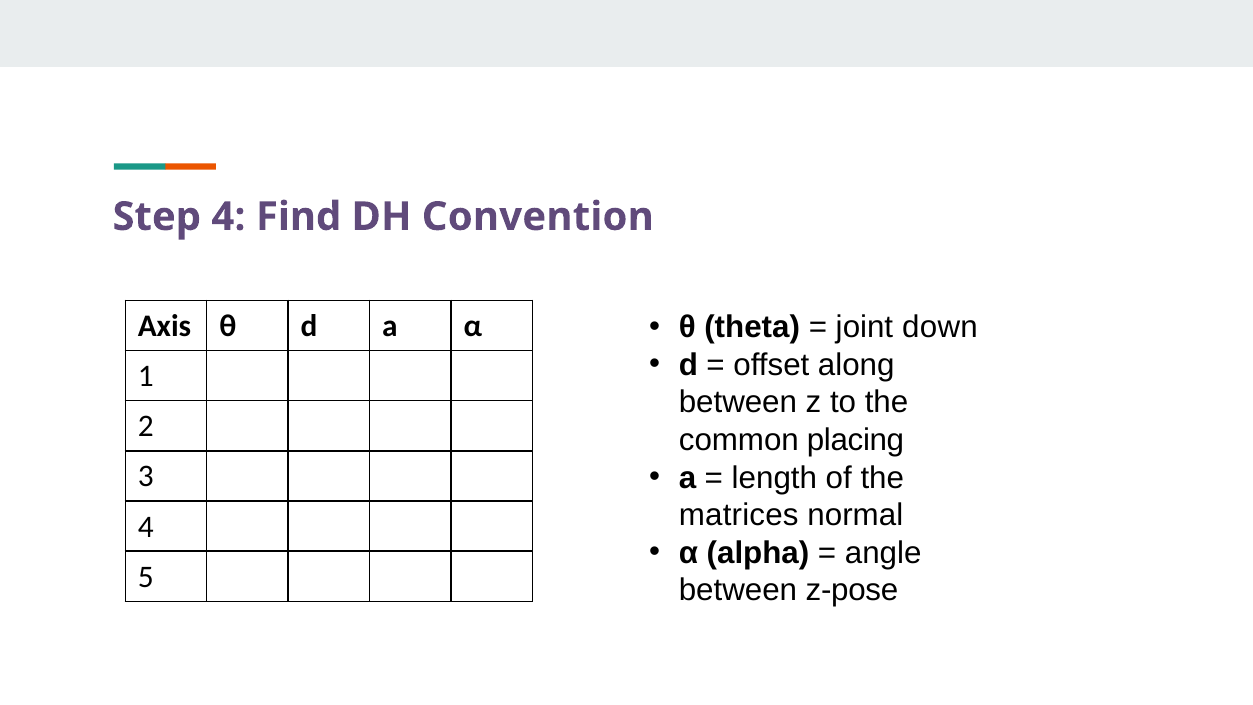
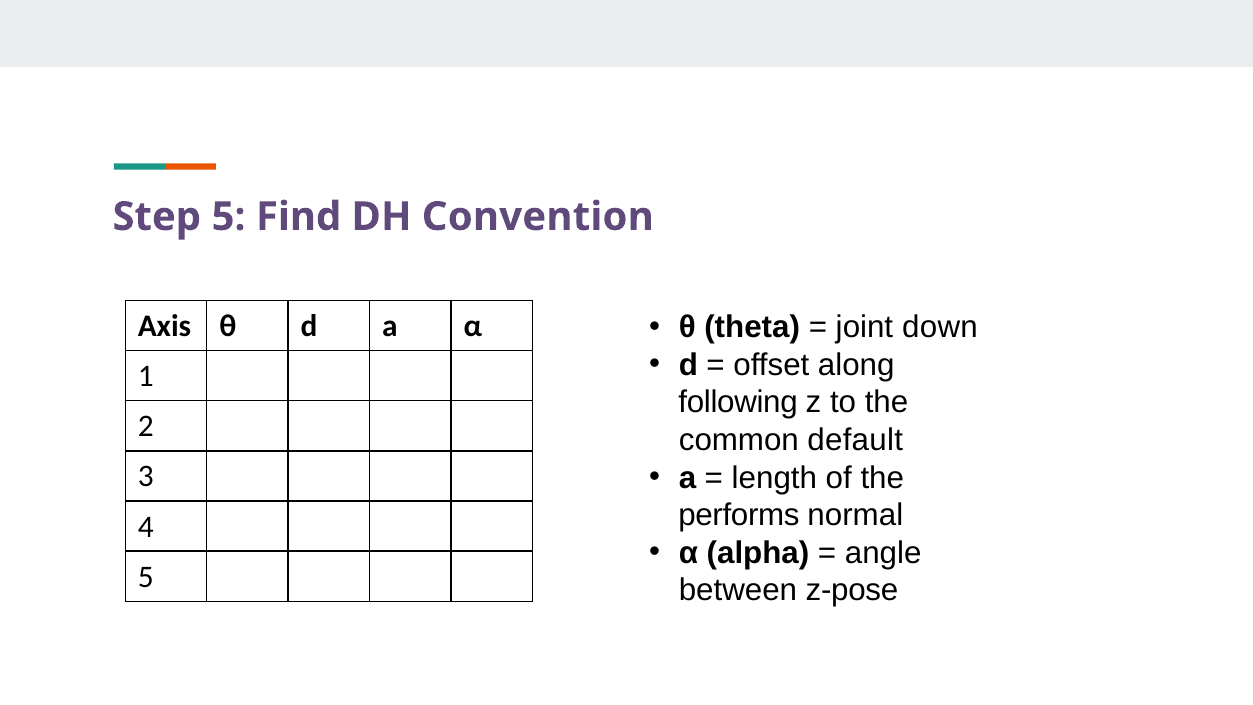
Step 4: 4 -> 5
between at (738, 402): between -> following
placing: placing -> default
matrices: matrices -> performs
